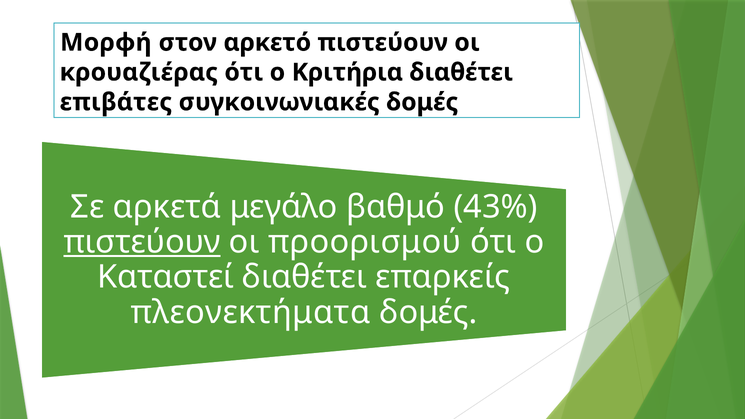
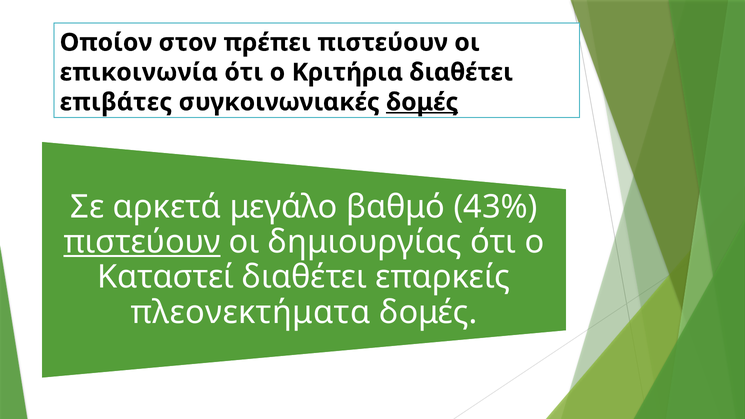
Μορφή: Μορφή -> Οποίον
αρκετό: αρκετό -> πρέπει
κρουαζιέρας: κρουαζιέρας -> επικοινωνία
δομές at (422, 102) underline: none -> present
προορισμού: προορισμού -> δημιουργίας
